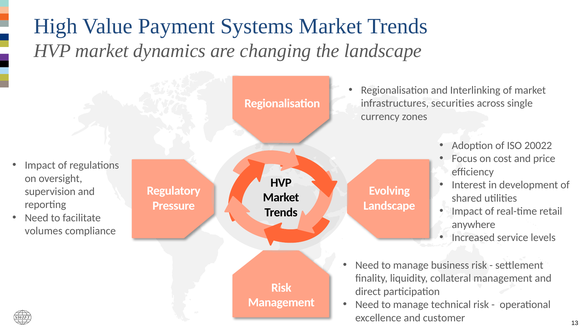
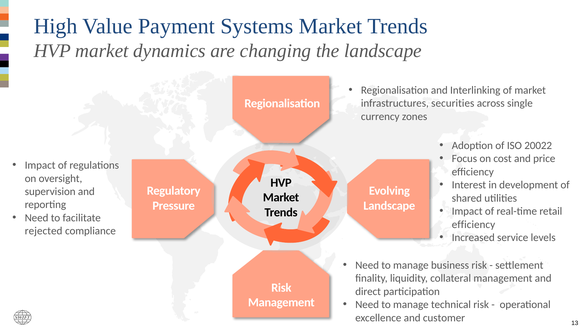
anywhere at (474, 224): anywhere -> efficiency
volumes: volumes -> rejected
